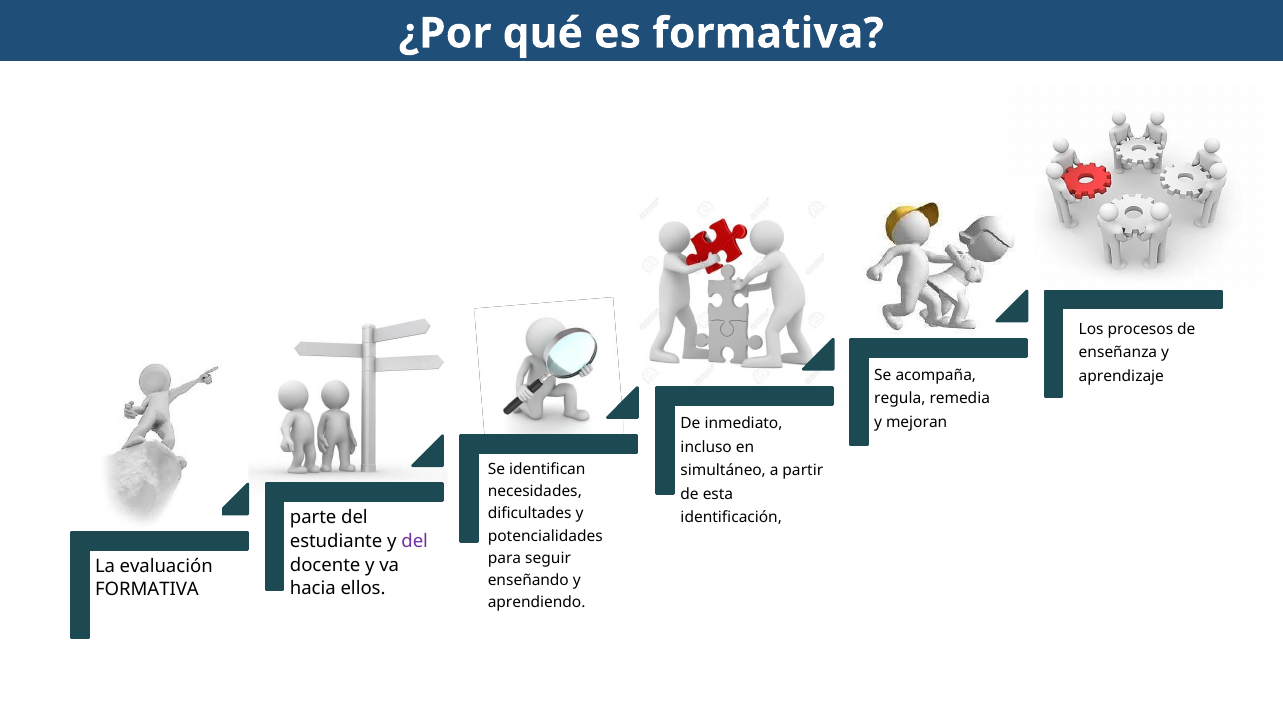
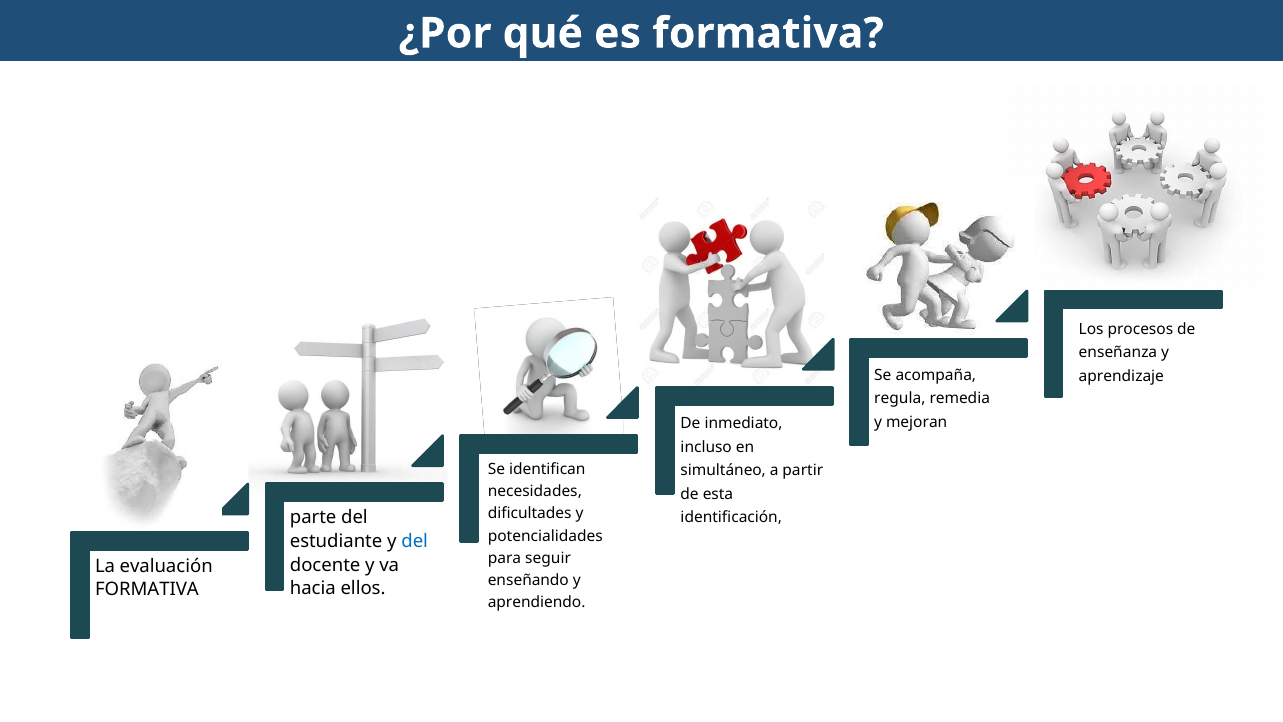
del at (415, 541) colour: purple -> blue
